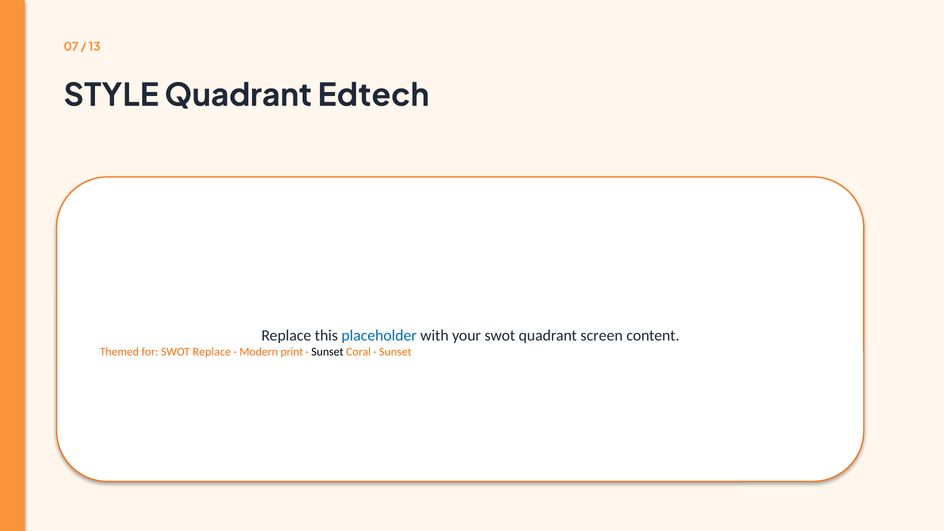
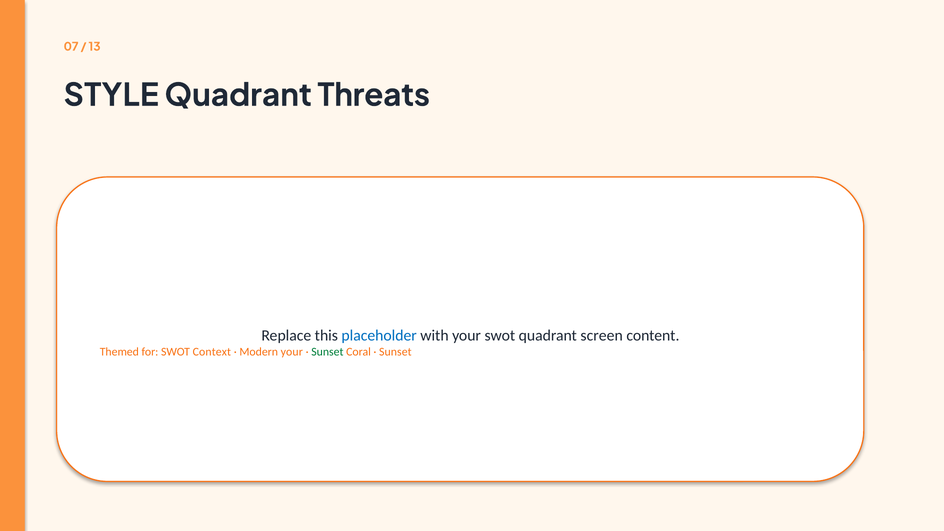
Edtech: Edtech -> Threats
SWOT Replace: Replace -> Context
Modern print: print -> your
Sunset at (327, 352) colour: black -> green
